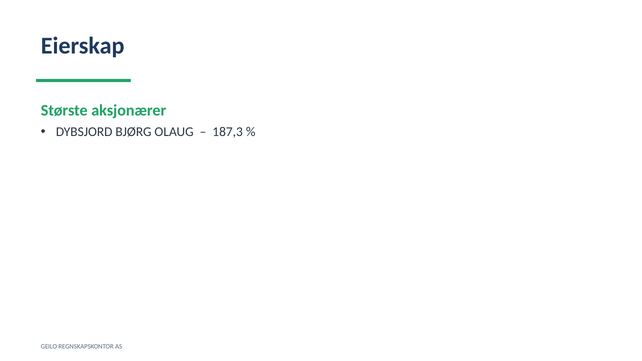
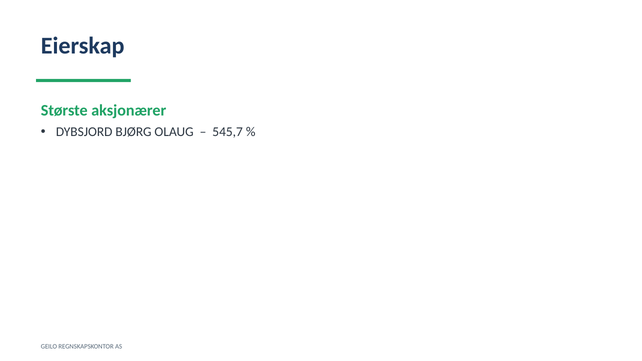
187,3: 187,3 -> 545,7
